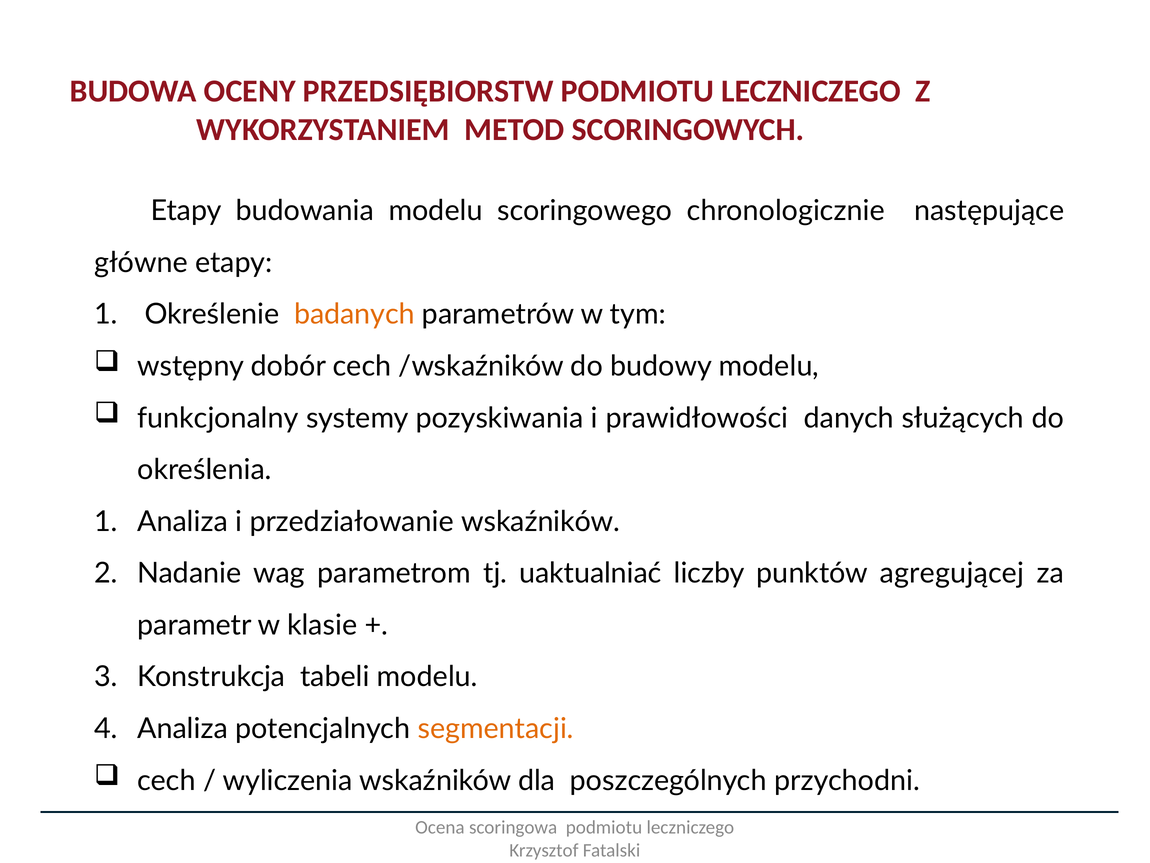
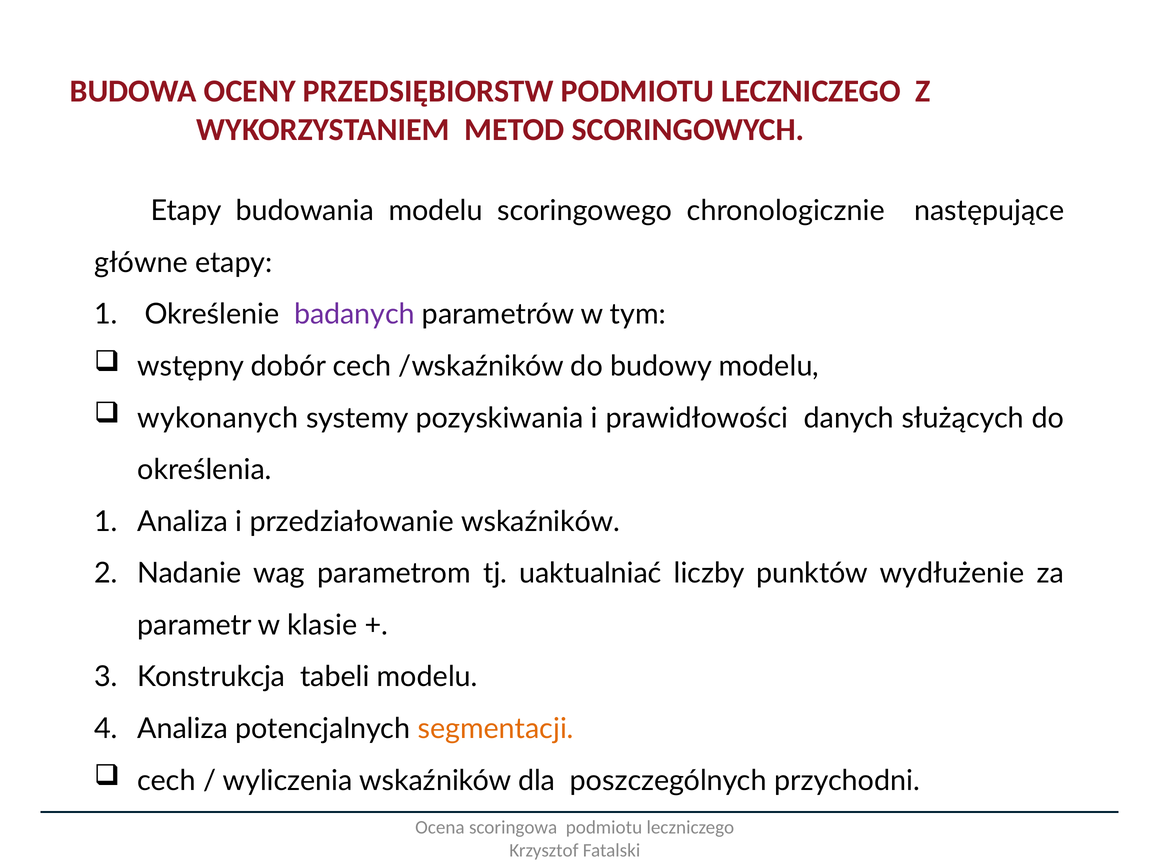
badanych colour: orange -> purple
funkcjonalny: funkcjonalny -> wykonanych
agregującej: agregującej -> wydłużenie
